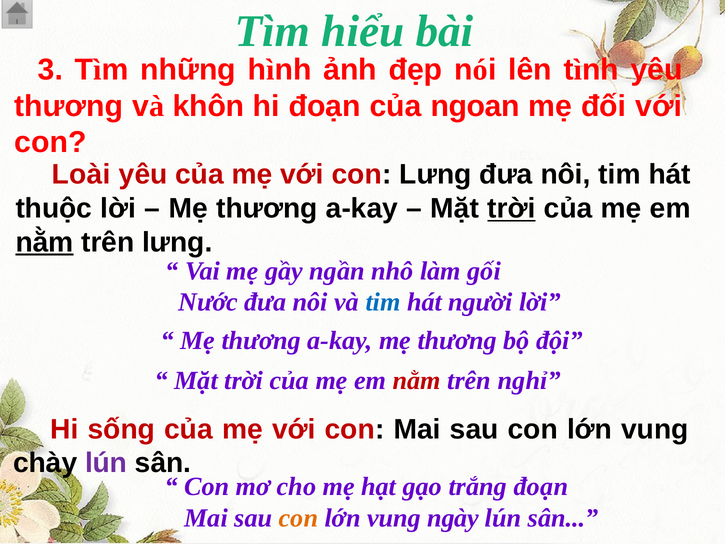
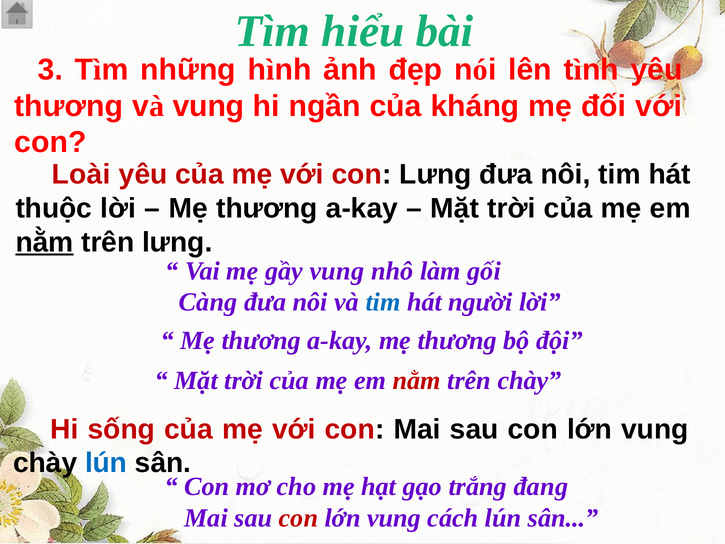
và khôn: khôn -> vung
hi đoạn: đoạn -> ngần
ngoan: ngoan -> kháng
trời at (511, 208) underline: present -> none
gầy ngần: ngần -> vung
Nước: Nước -> Càng
trên nghỉ: nghỉ -> chày
lún at (106, 463) colour: purple -> blue
trắng đoạn: đoạn -> đang
con at (298, 518) colour: orange -> red
ngày: ngày -> cách
